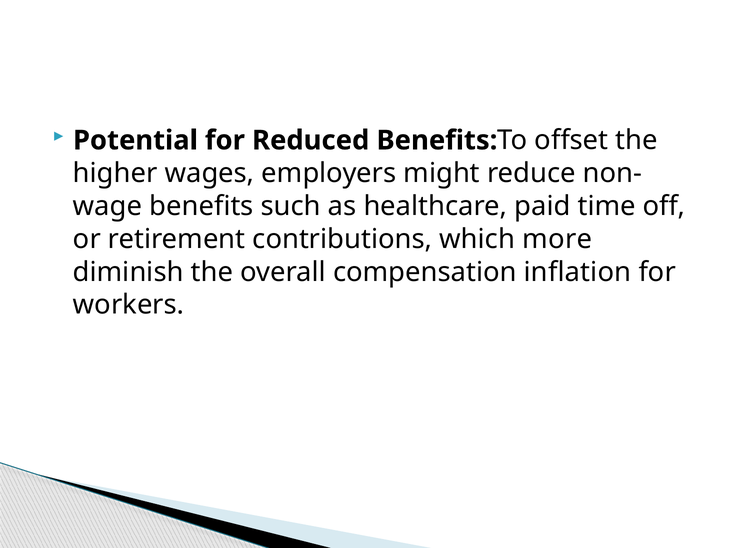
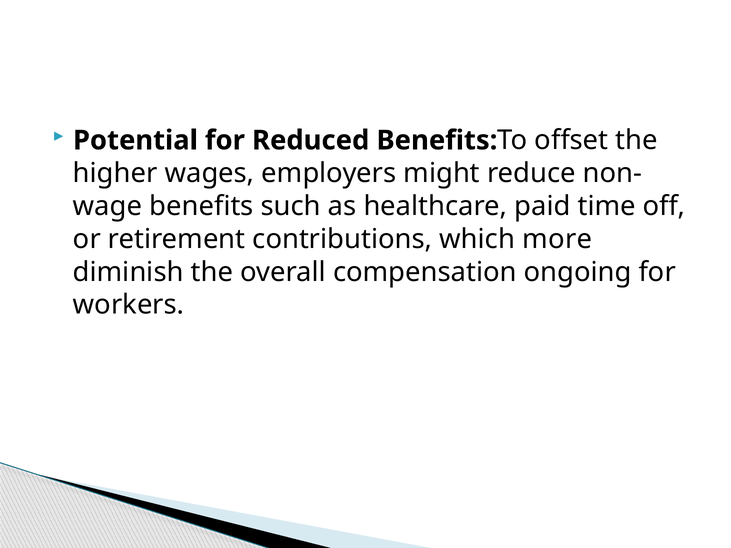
inflation: inflation -> ongoing
